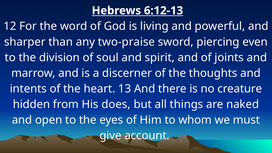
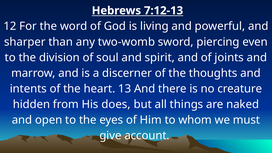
6:12-13: 6:12-13 -> 7:12-13
two-praise: two-praise -> two-womb
